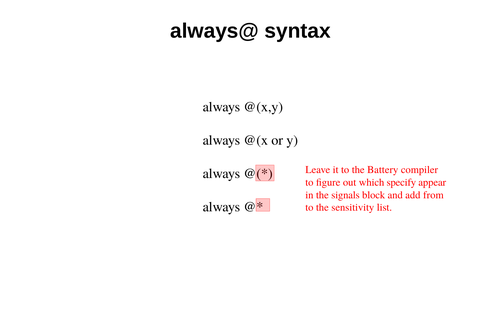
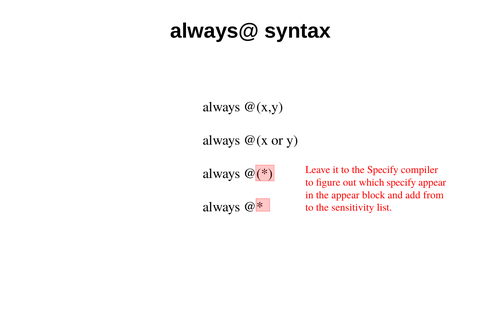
the Battery: Battery -> Specify
the signals: signals -> appear
